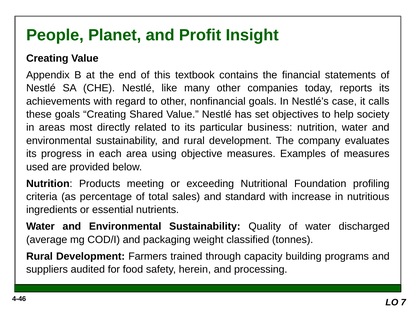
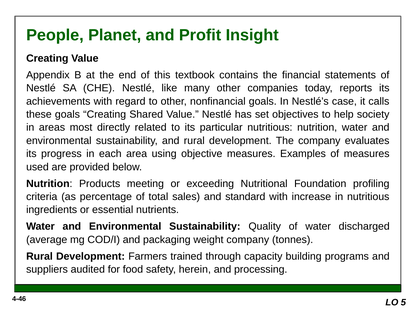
particular business: business -> nutritious
weight classified: classified -> company
7: 7 -> 5
